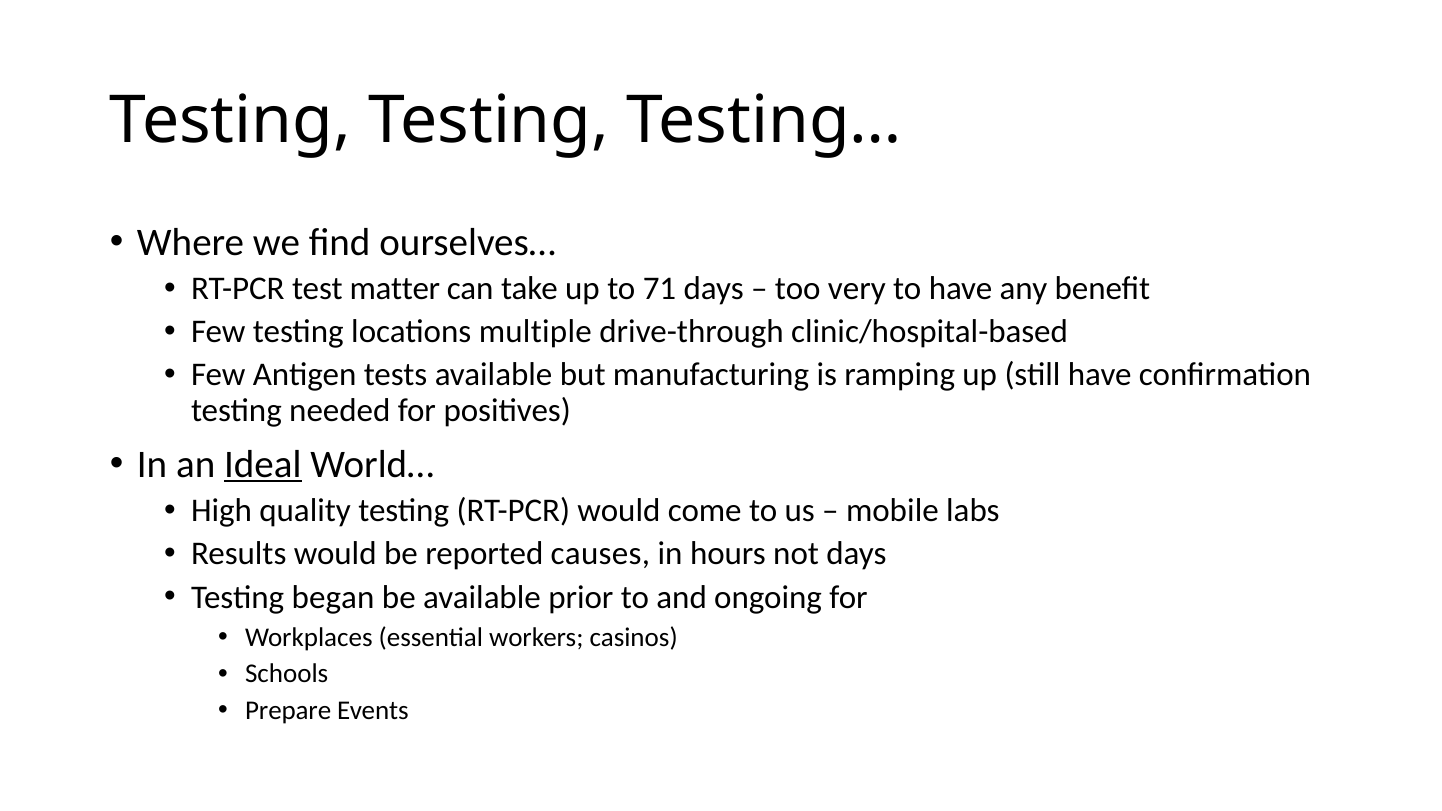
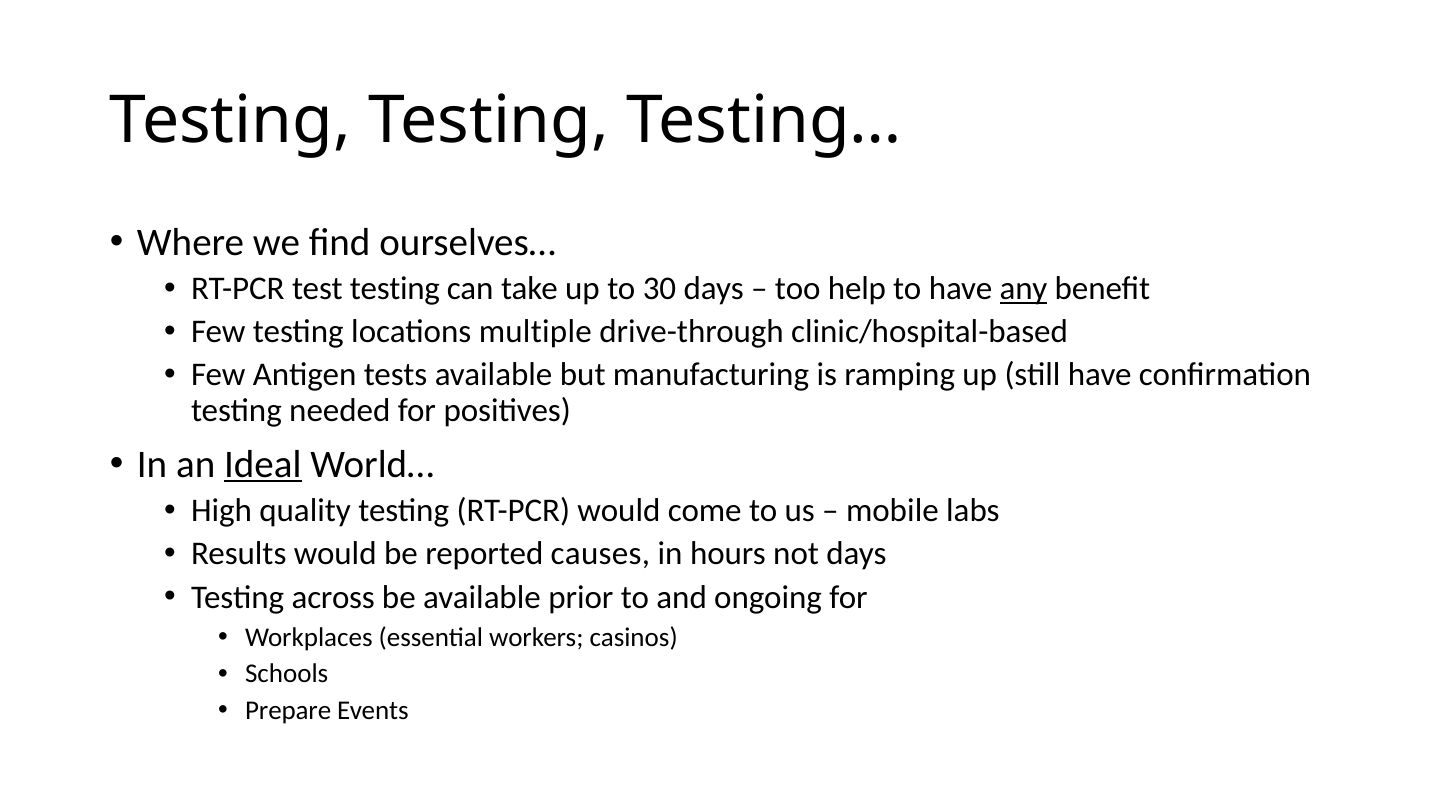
test matter: matter -> testing
71: 71 -> 30
very: very -> help
any underline: none -> present
began: began -> across
